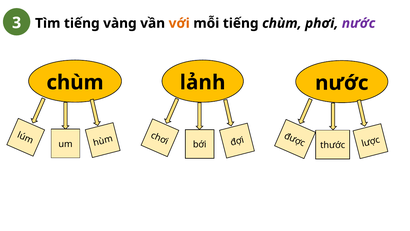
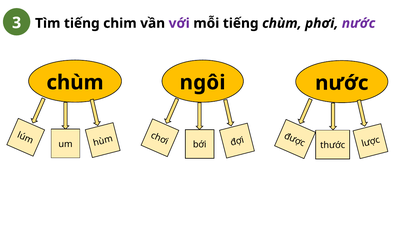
vàng: vàng -> chim
với colour: orange -> purple
lảnh: lảnh -> ngôi
